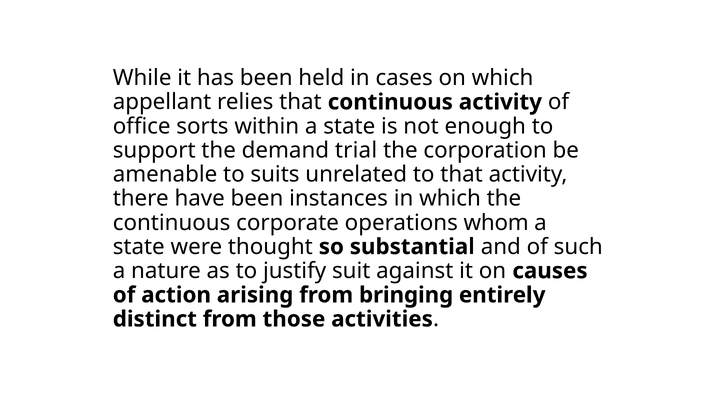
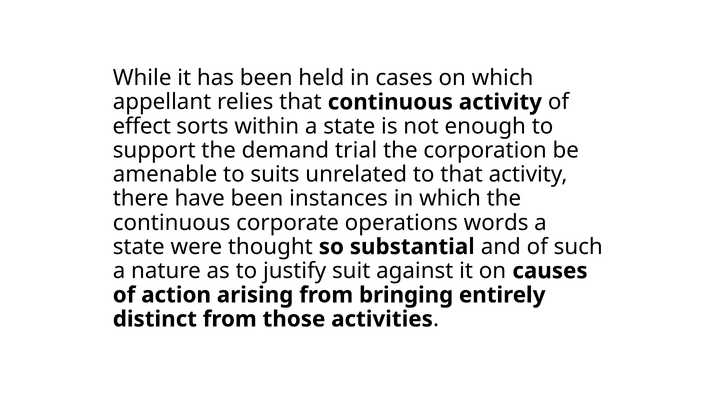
office: office -> effect
whom: whom -> words
